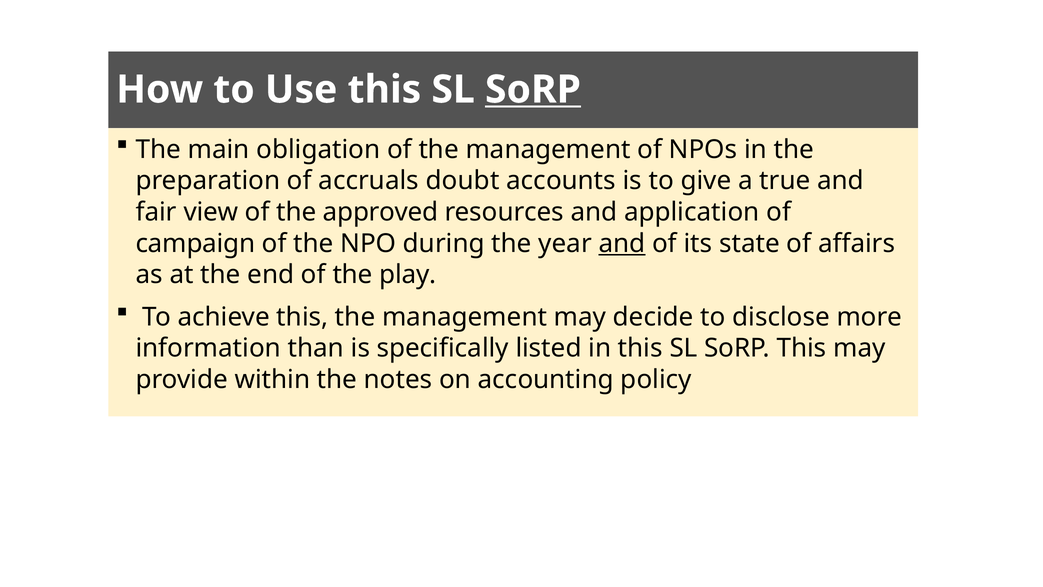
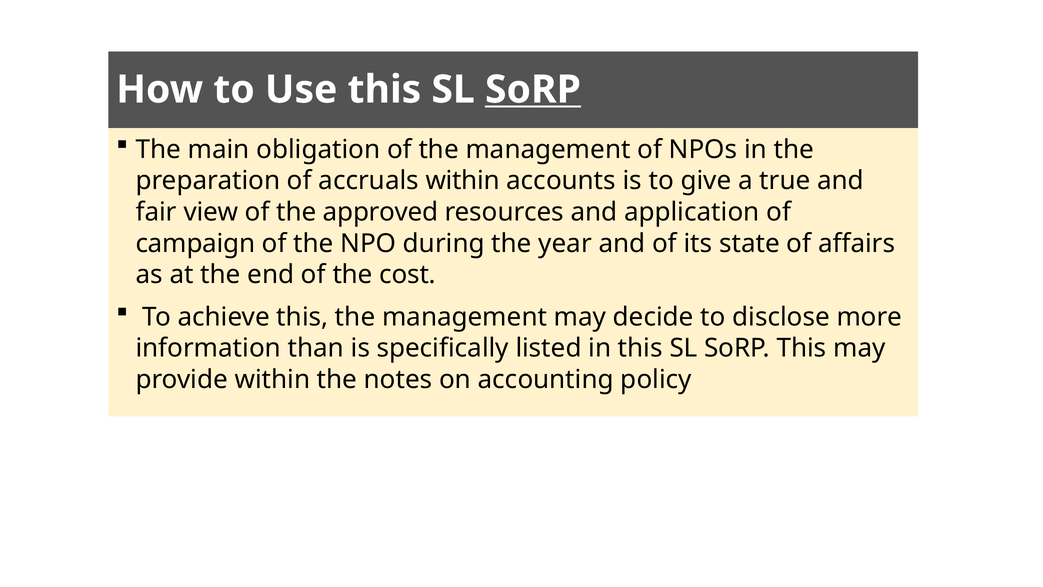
accruals doubt: doubt -> within
and at (622, 243) underline: present -> none
play: play -> cost
